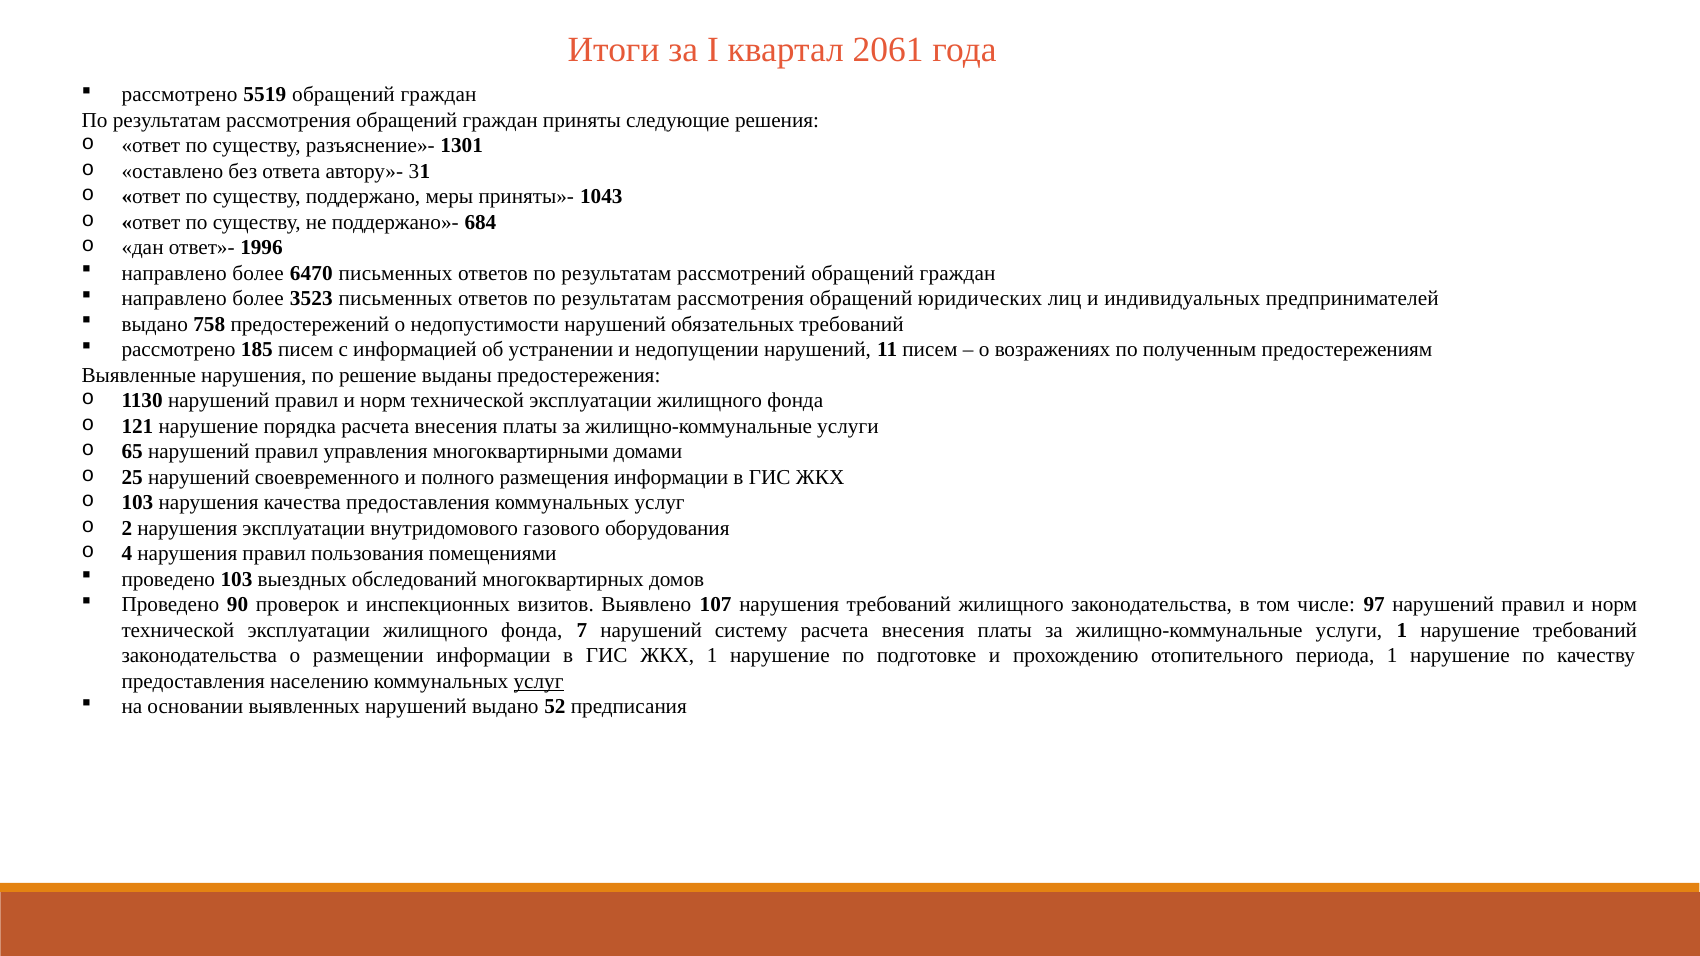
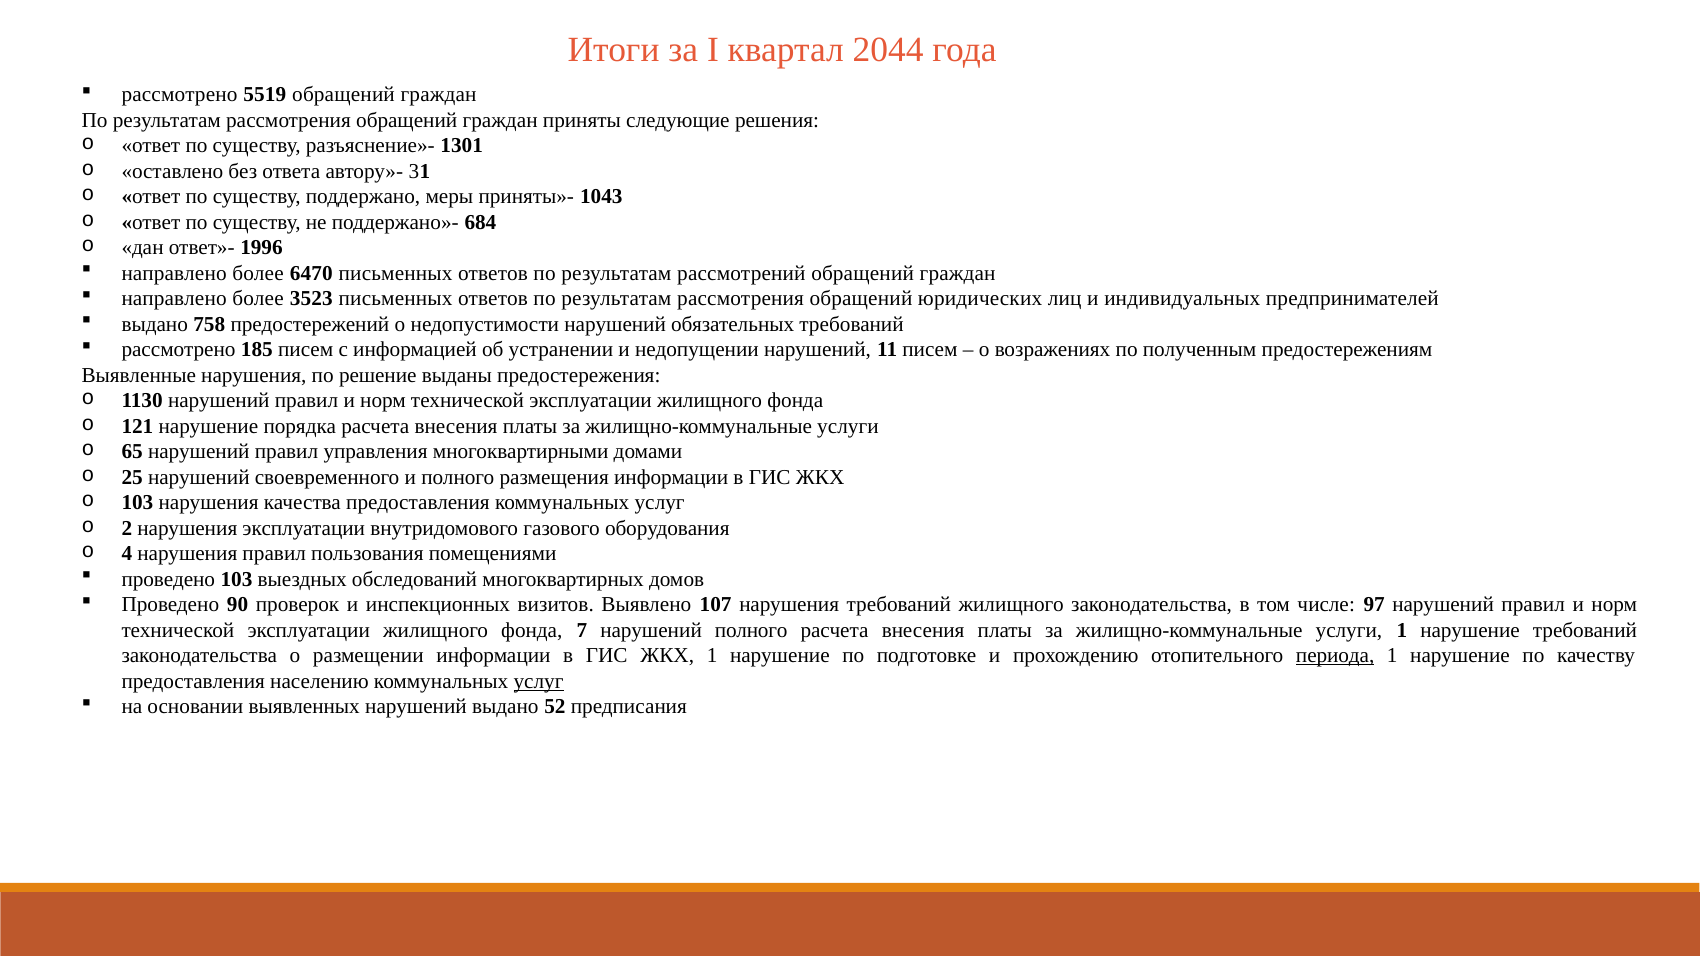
2061: 2061 -> 2044
нарушений систему: систему -> полного
периода underline: none -> present
